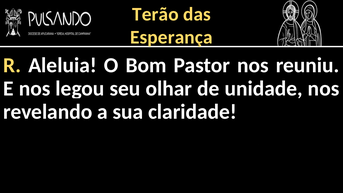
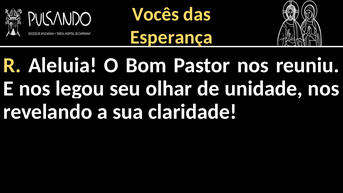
Terão: Terão -> Vocês
